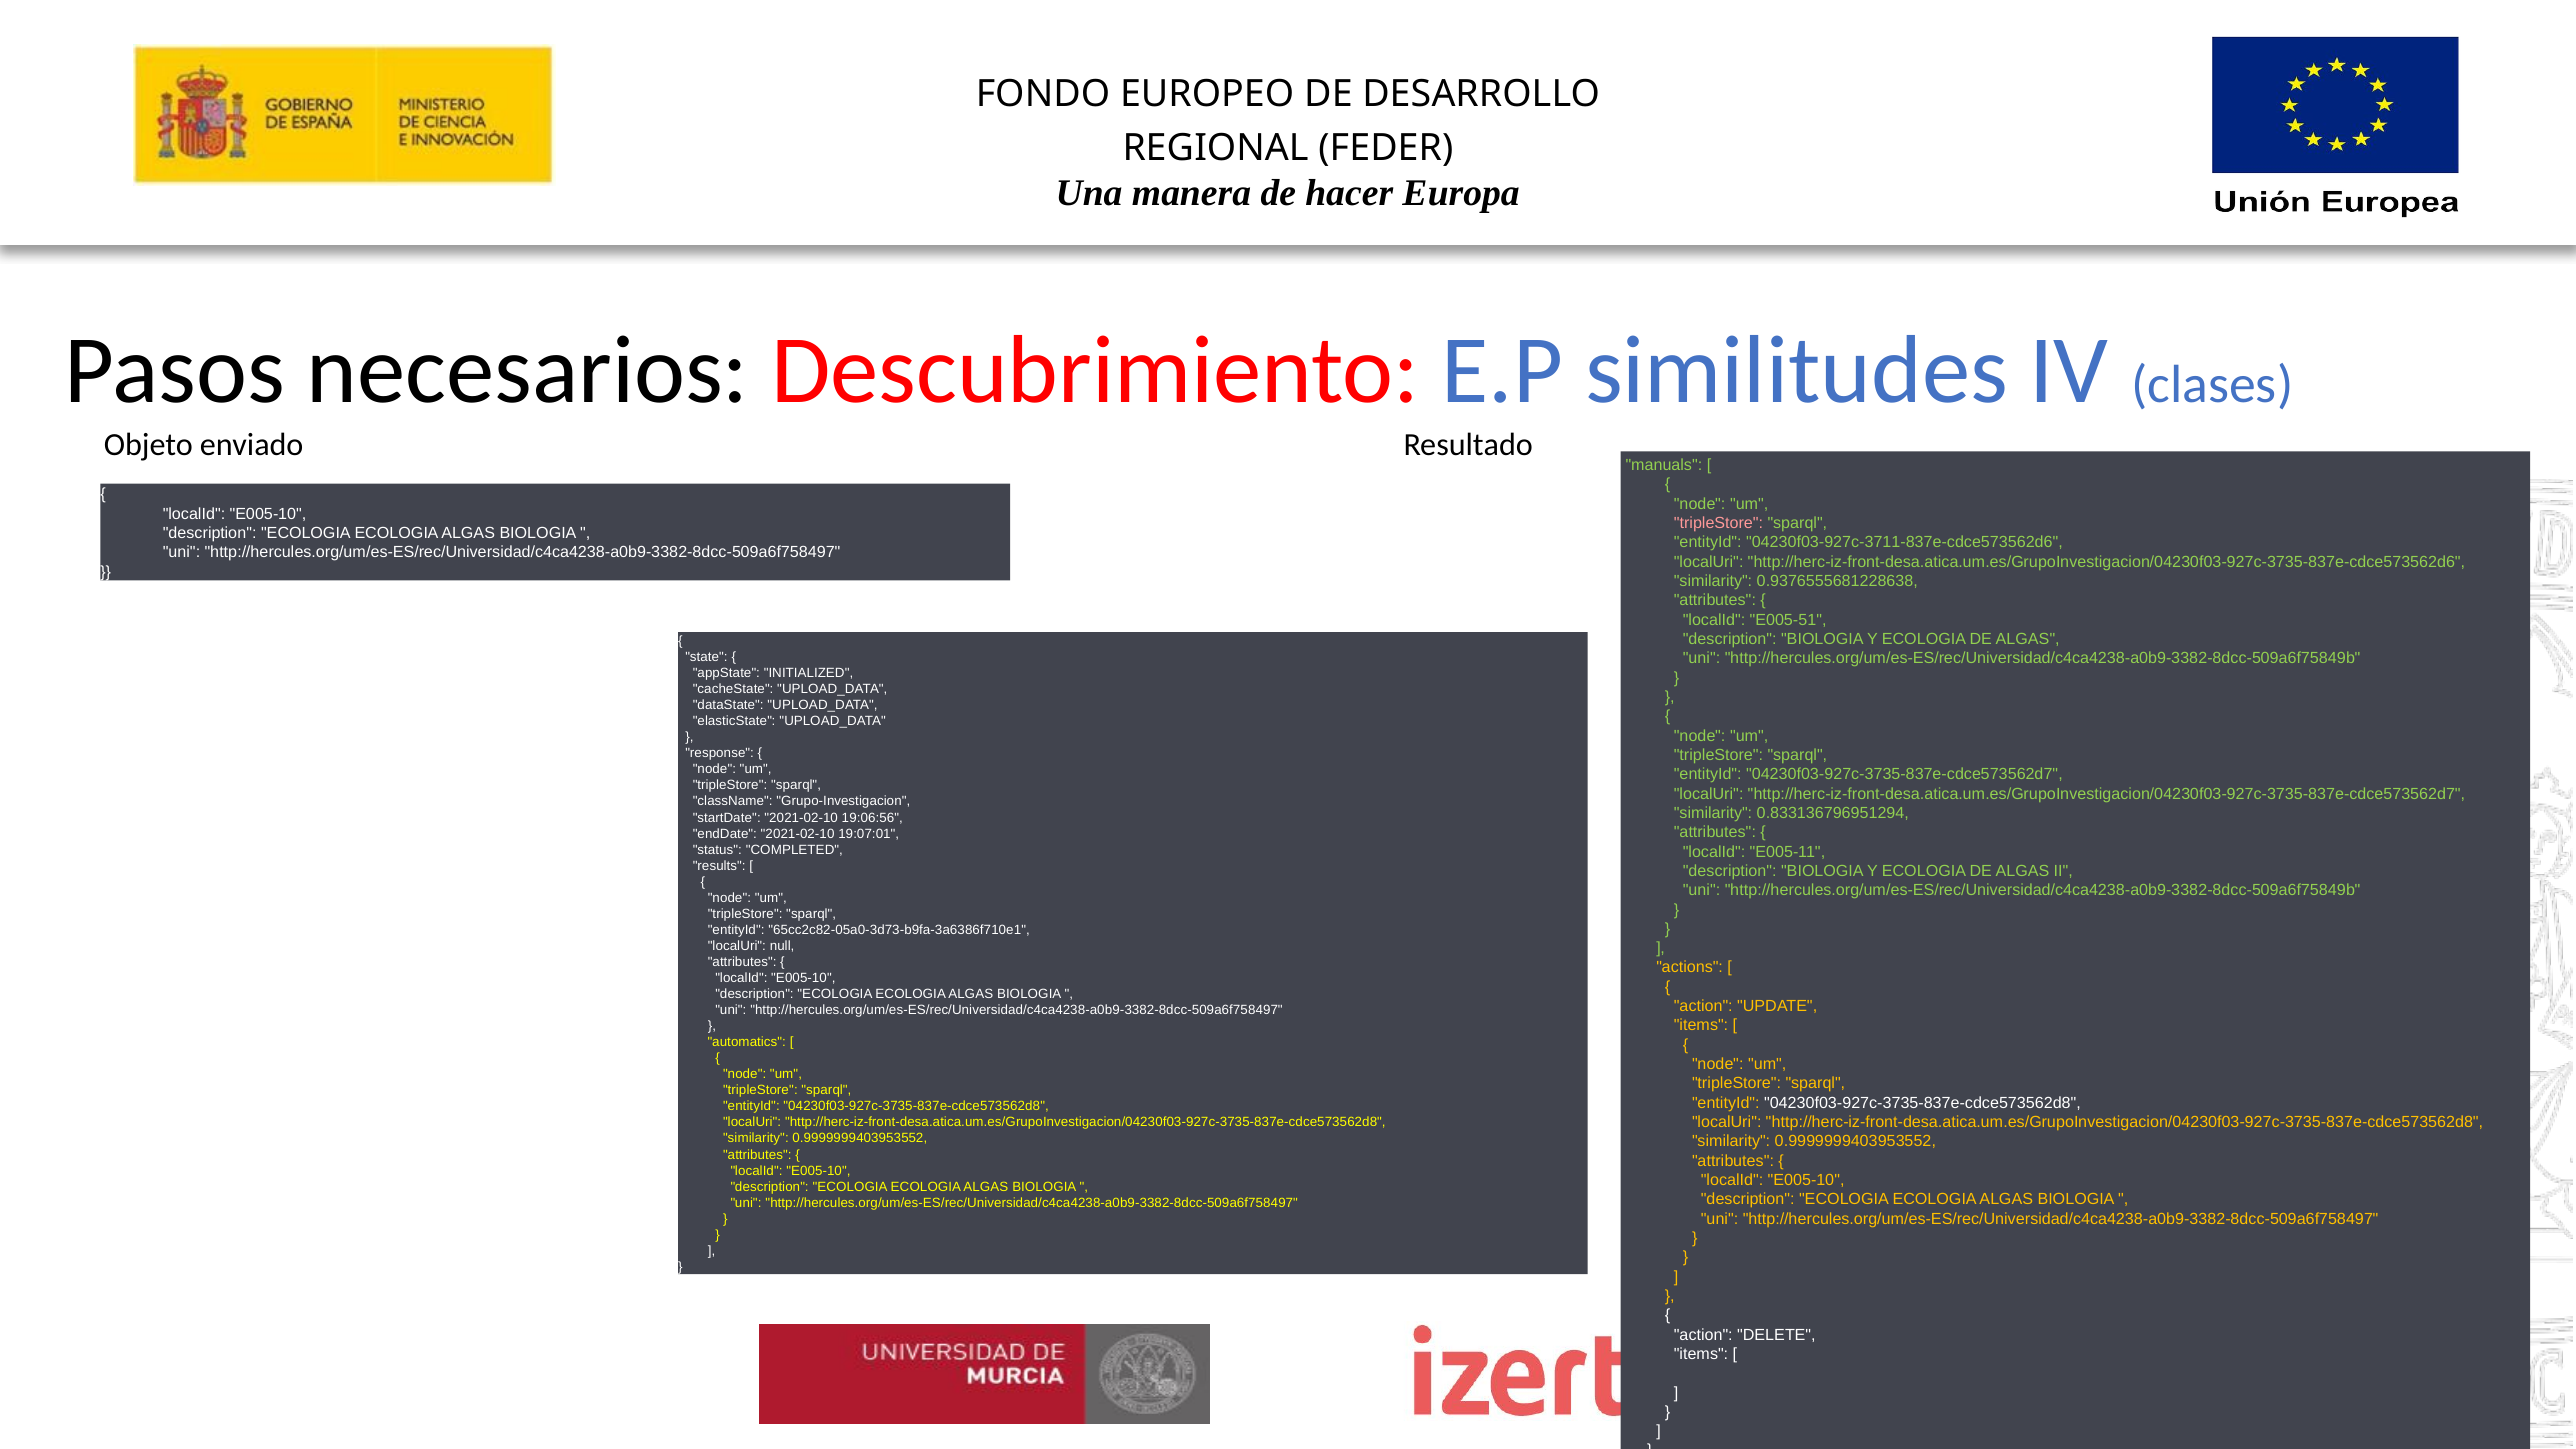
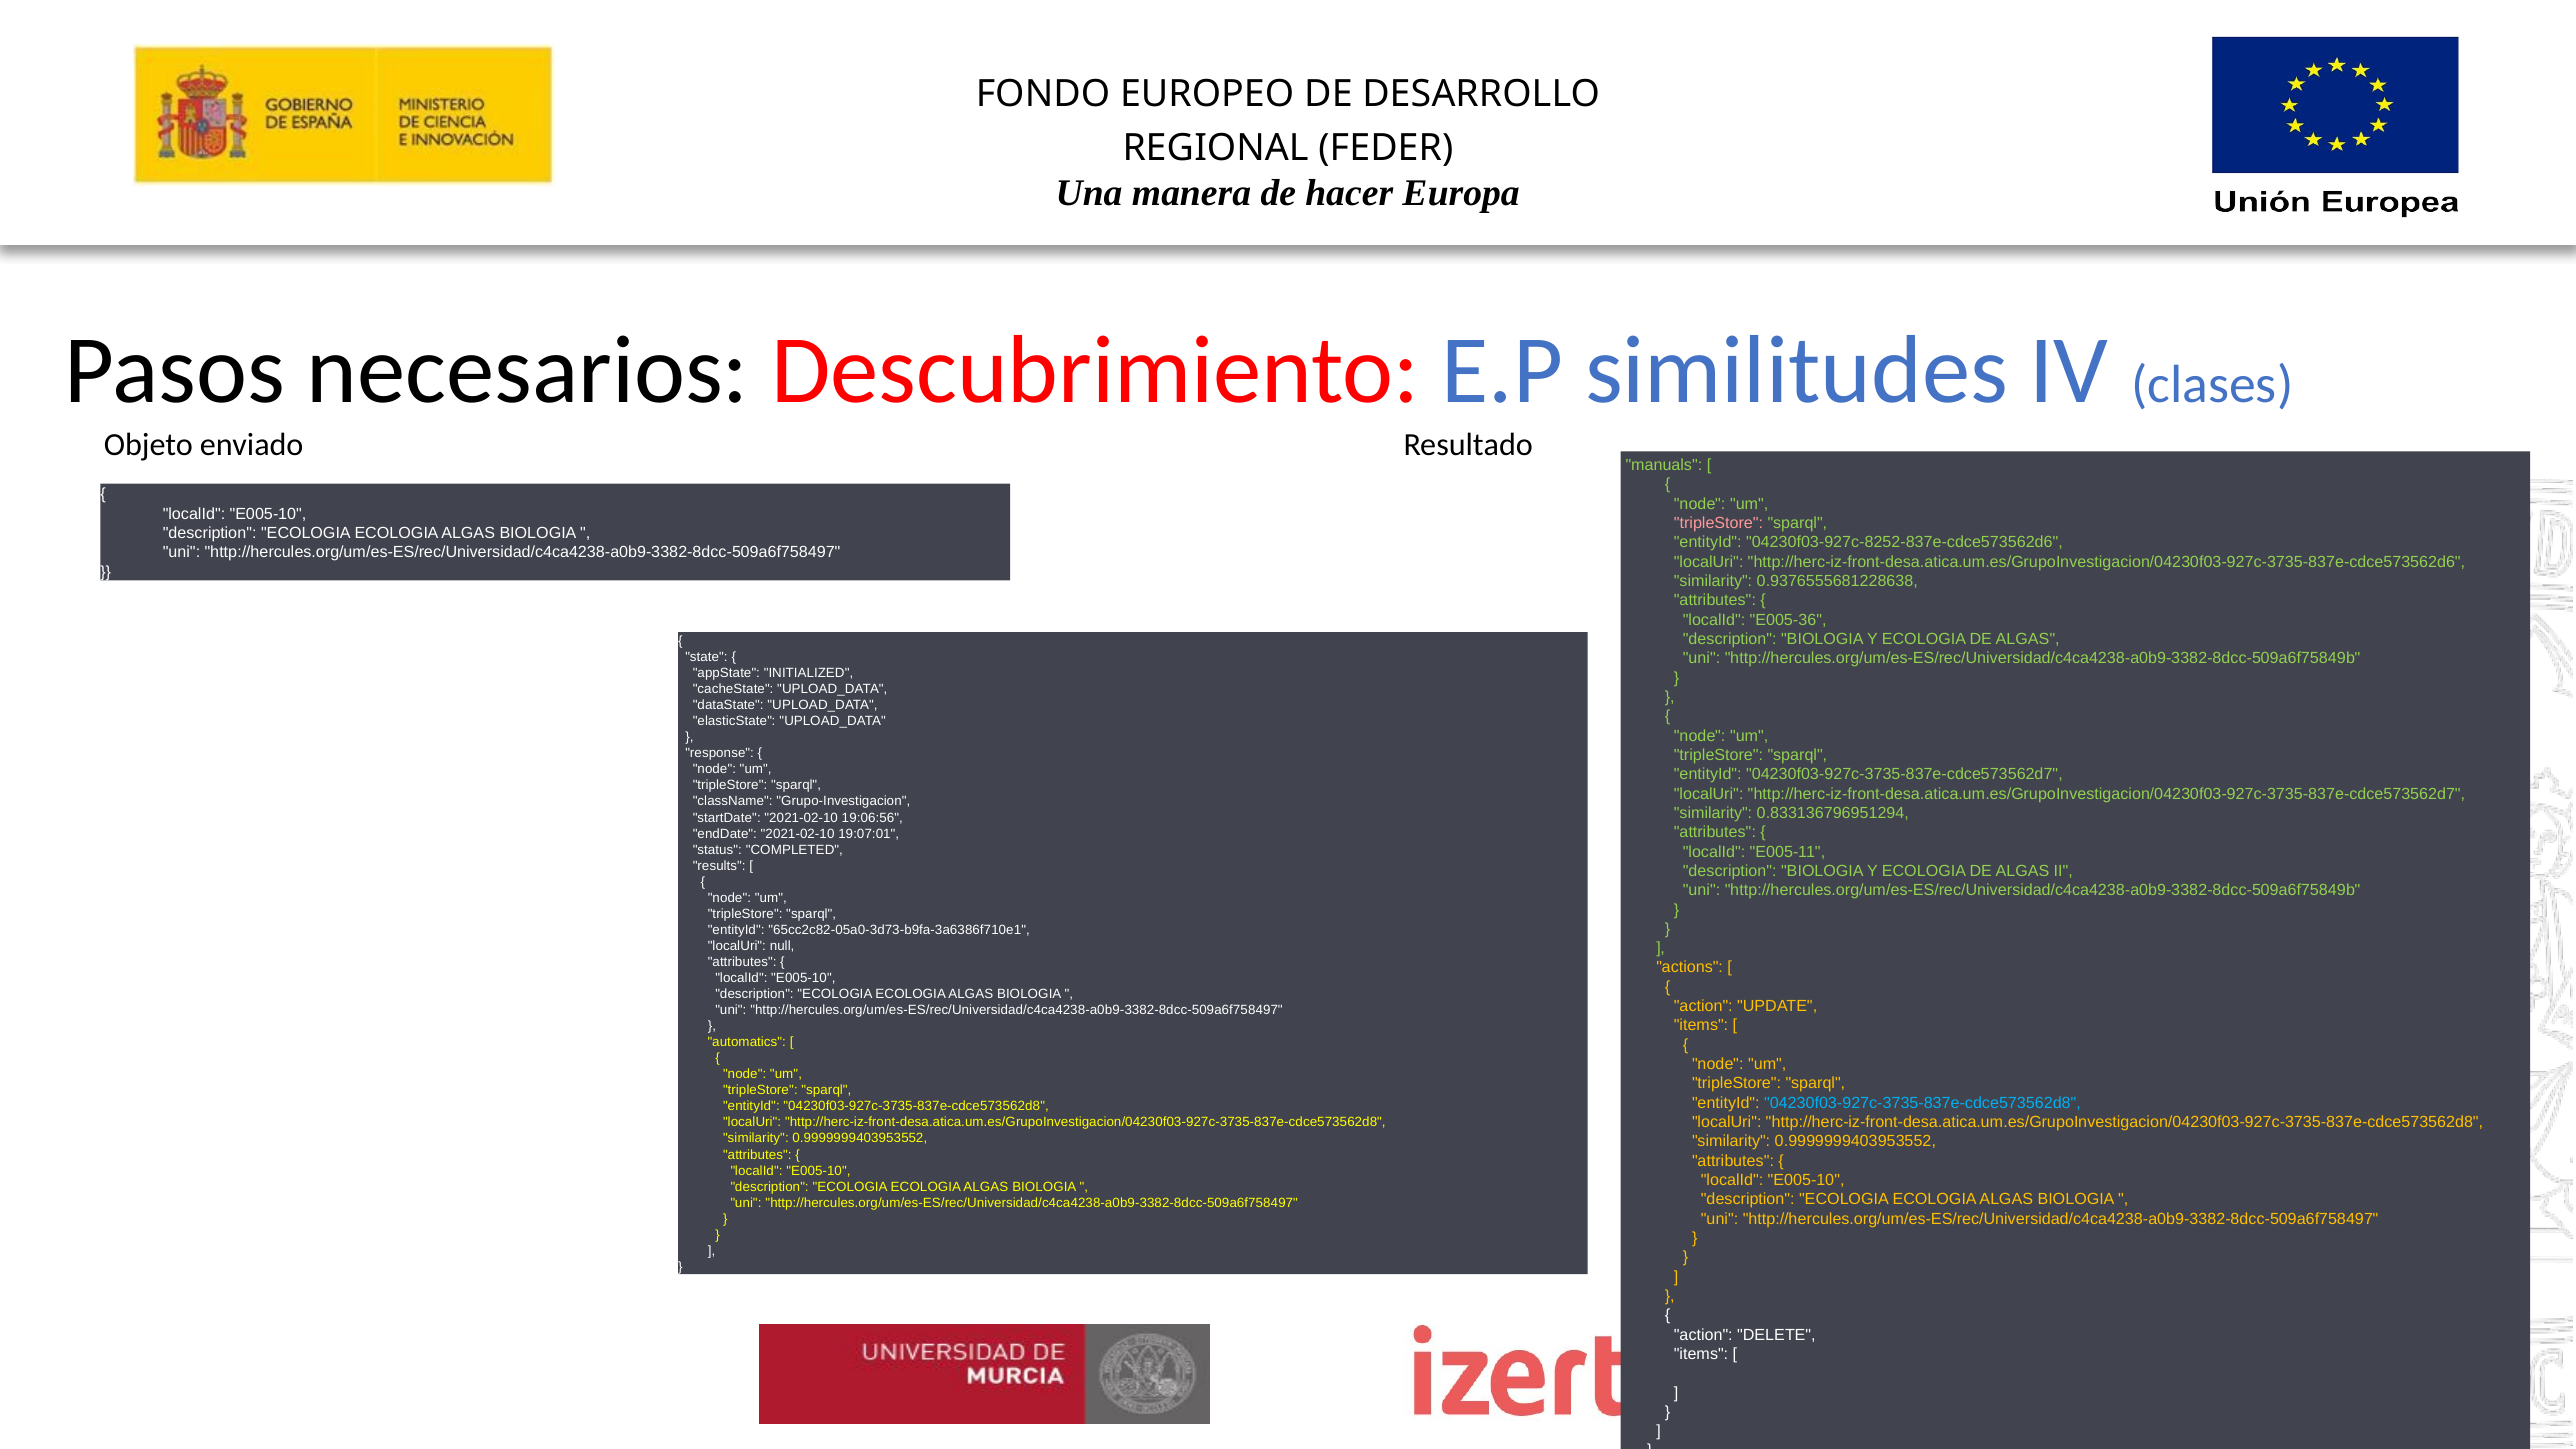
04230f03-927c-3711-837e-cdce573562d6: 04230f03-927c-3711-837e-cdce573562d6 -> 04230f03-927c-8252-837e-cdce573562d6
E005-51: E005-51 -> E005-36
04230f03-927c-3735-837e-cdce573562d8 at (1922, 1103) colour: white -> light blue
